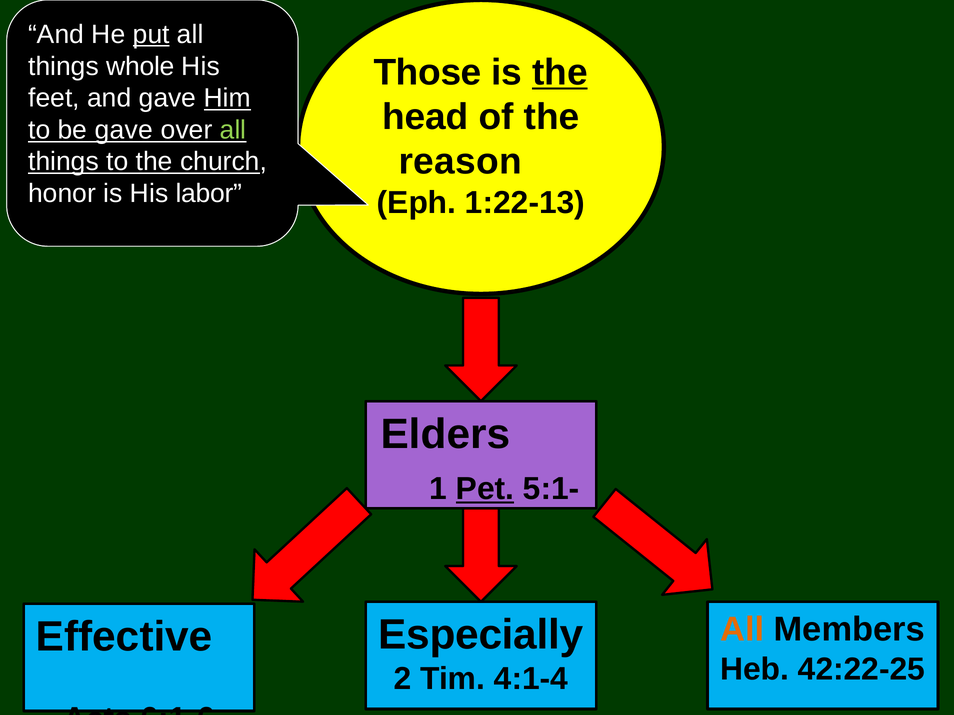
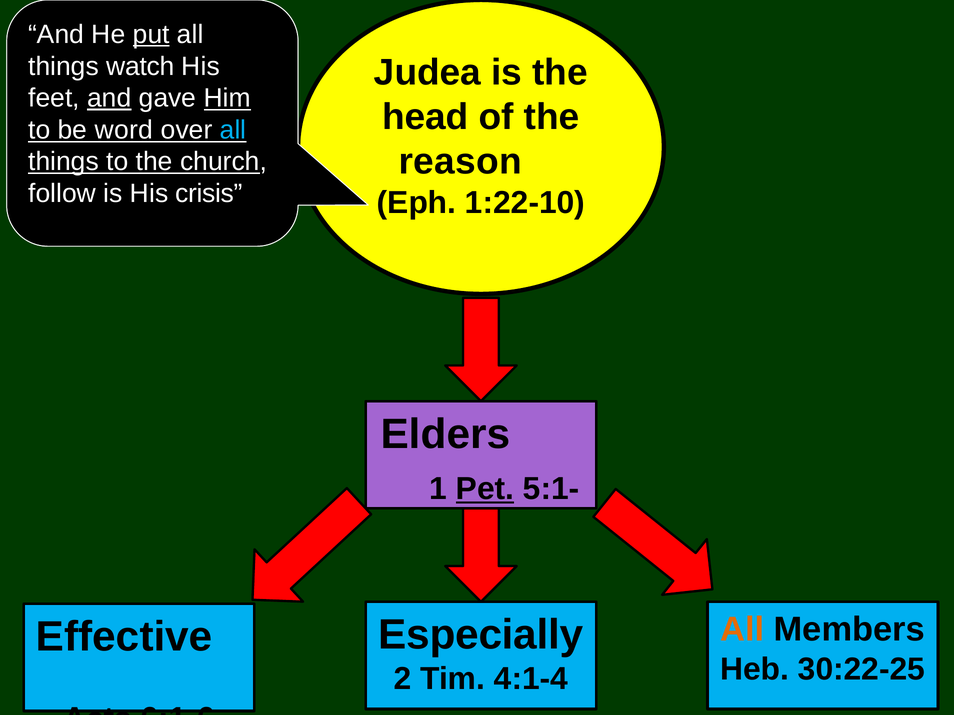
whole: whole -> watch
Those: Those -> Judea
the at (560, 73) underline: present -> none
and at (109, 98) underline: none -> present
be gave: gave -> word
all at (233, 130) colour: light green -> light blue
honor: honor -> follow
labor: labor -> crisis
1:22-13: 1:22-13 -> 1:22-10
42:22-25: 42:22-25 -> 30:22-25
